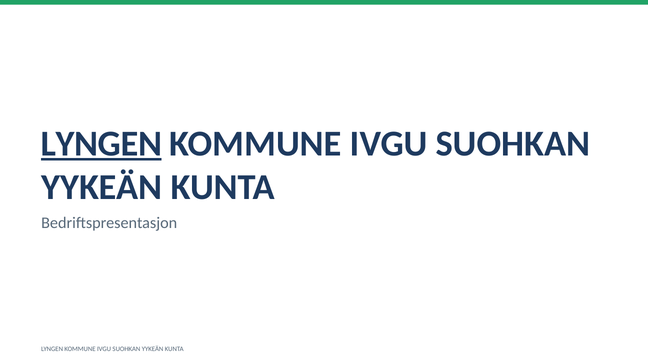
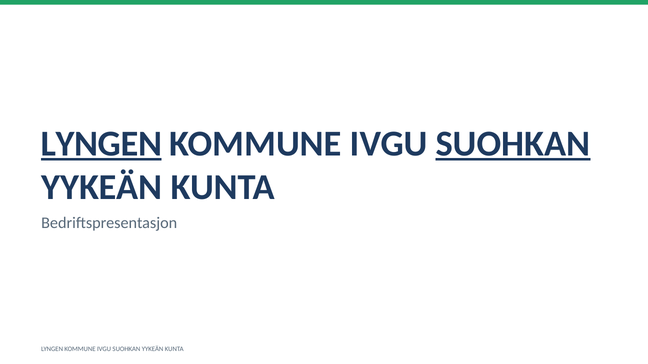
SUOHKAN at (513, 144) underline: none -> present
